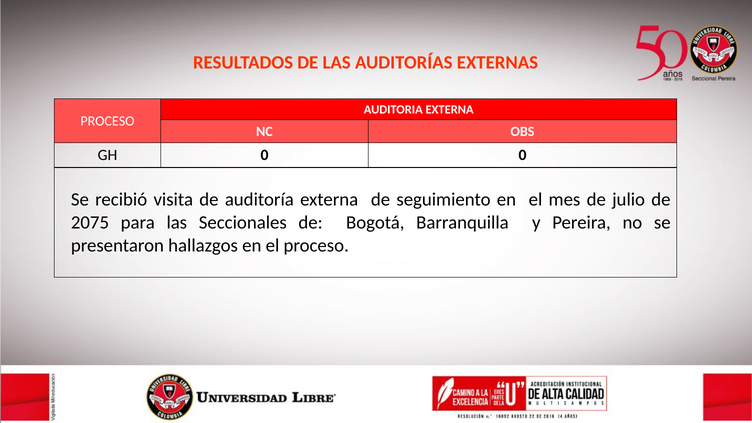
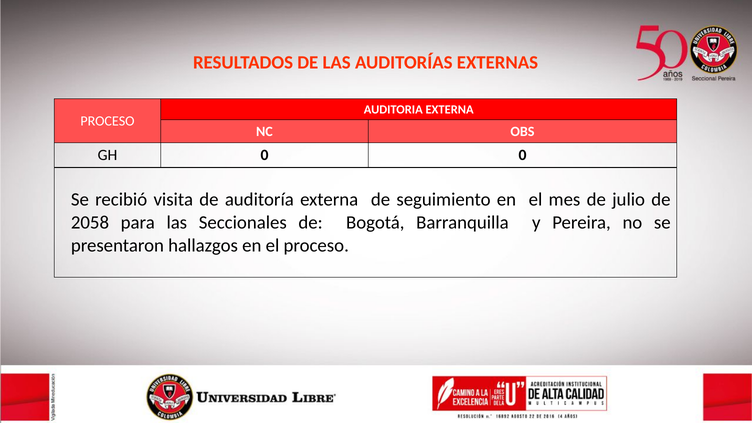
2075: 2075 -> 2058
